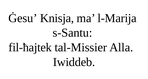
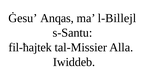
Knisja: Knisja -> Anqas
l-Marija: l-Marija -> l-Billejl
